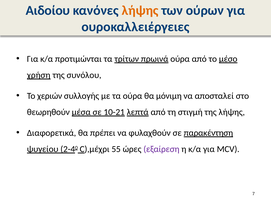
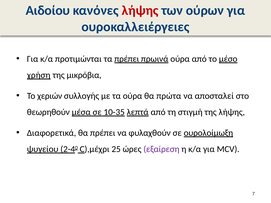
λήψης at (140, 11) colour: orange -> red
τα τρίτων: τρίτων -> πρέπει
συνόλου: συνόλου -> μικρόβια
μόνιμη: μόνιμη -> πρώτα
10-21: 10-21 -> 10-35
παρακέντηση: παρακέντηση -> ουρολοίμωξη
55: 55 -> 25
